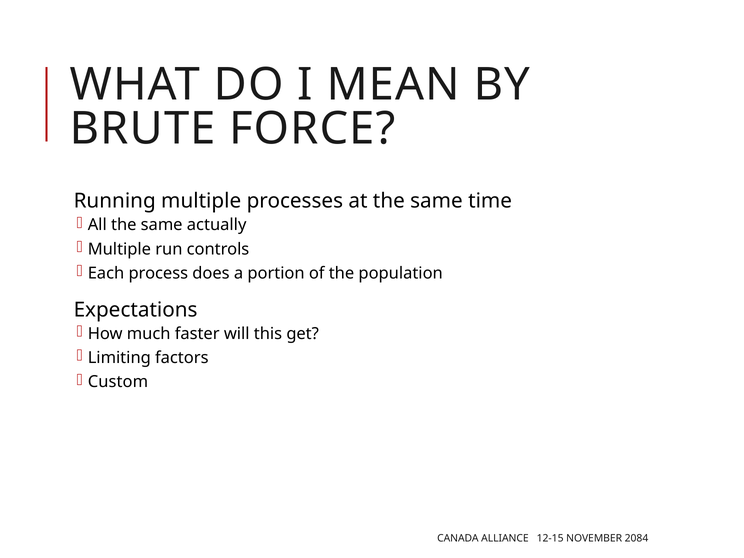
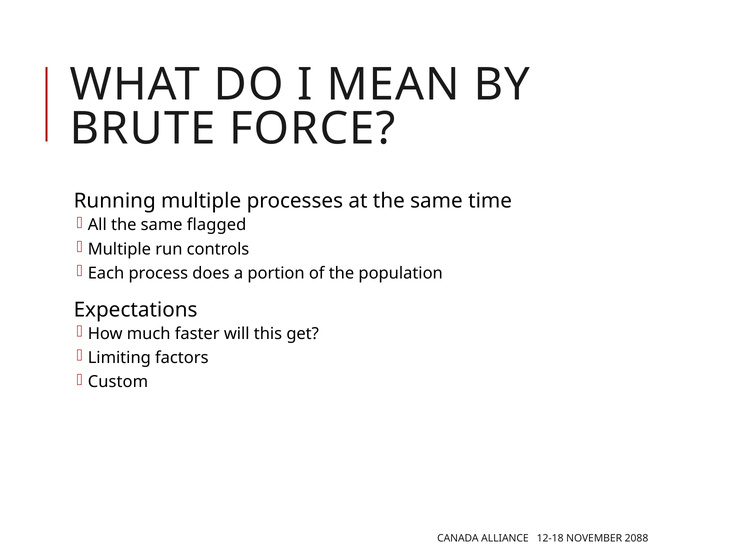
actually: actually -> flagged
12-15: 12-15 -> 12-18
2084: 2084 -> 2088
